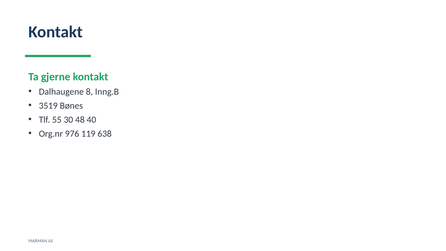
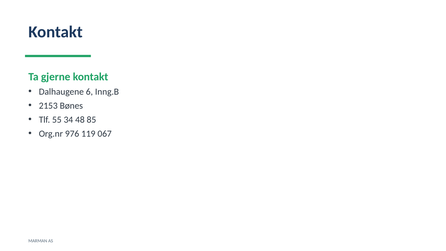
8: 8 -> 6
3519: 3519 -> 2153
30: 30 -> 34
40: 40 -> 85
638: 638 -> 067
